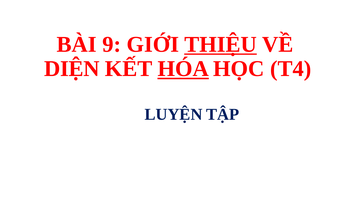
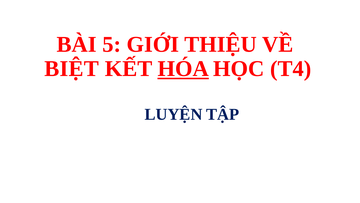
9: 9 -> 5
THIỆU underline: present -> none
DIỆN: DIỆN -> BIỆT
